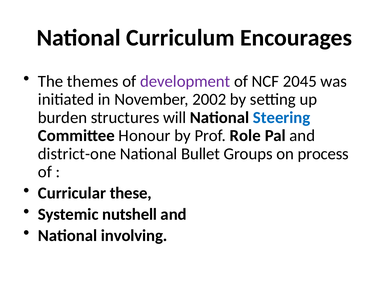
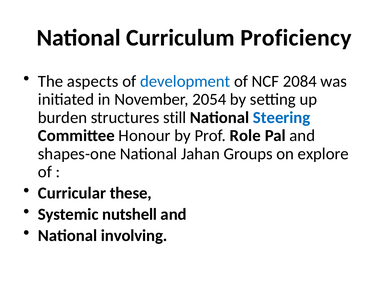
Encourages: Encourages -> Proficiency
themes: themes -> aspects
development colour: purple -> blue
2045: 2045 -> 2084
2002: 2002 -> 2054
will: will -> still
district-one: district-one -> shapes-one
Bullet: Bullet -> Jahan
process: process -> explore
